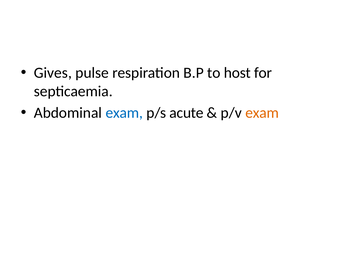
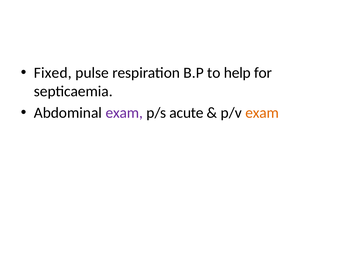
Gives: Gives -> Fixed
host: host -> help
exam at (124, 113) colour: blue -> purple
